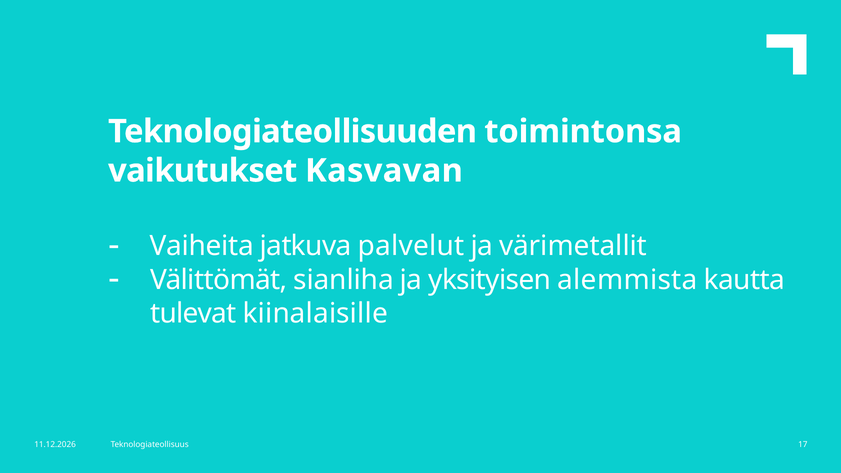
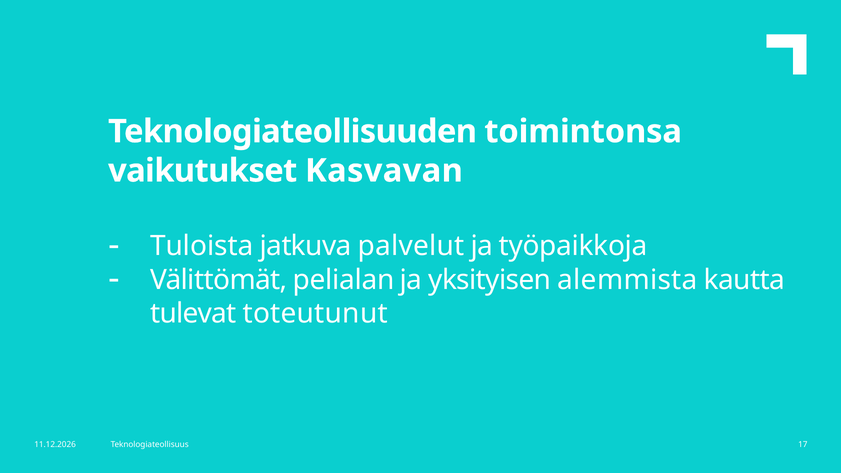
Vaiheita: Vaiheita -> Tuloista
värimetallit: värimetallit -> työpaikkoja
sianliha: sianliha -> pelialan
kiinalaisille: kiinalaisille -> toteutunut
